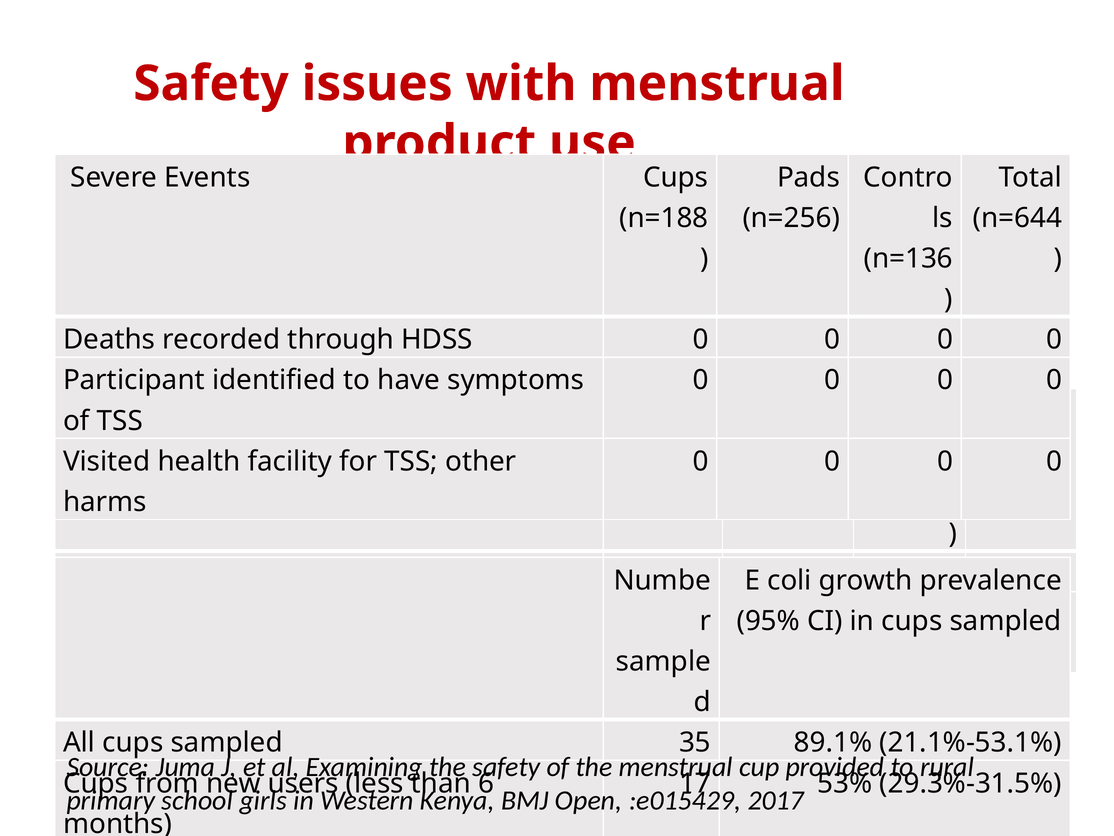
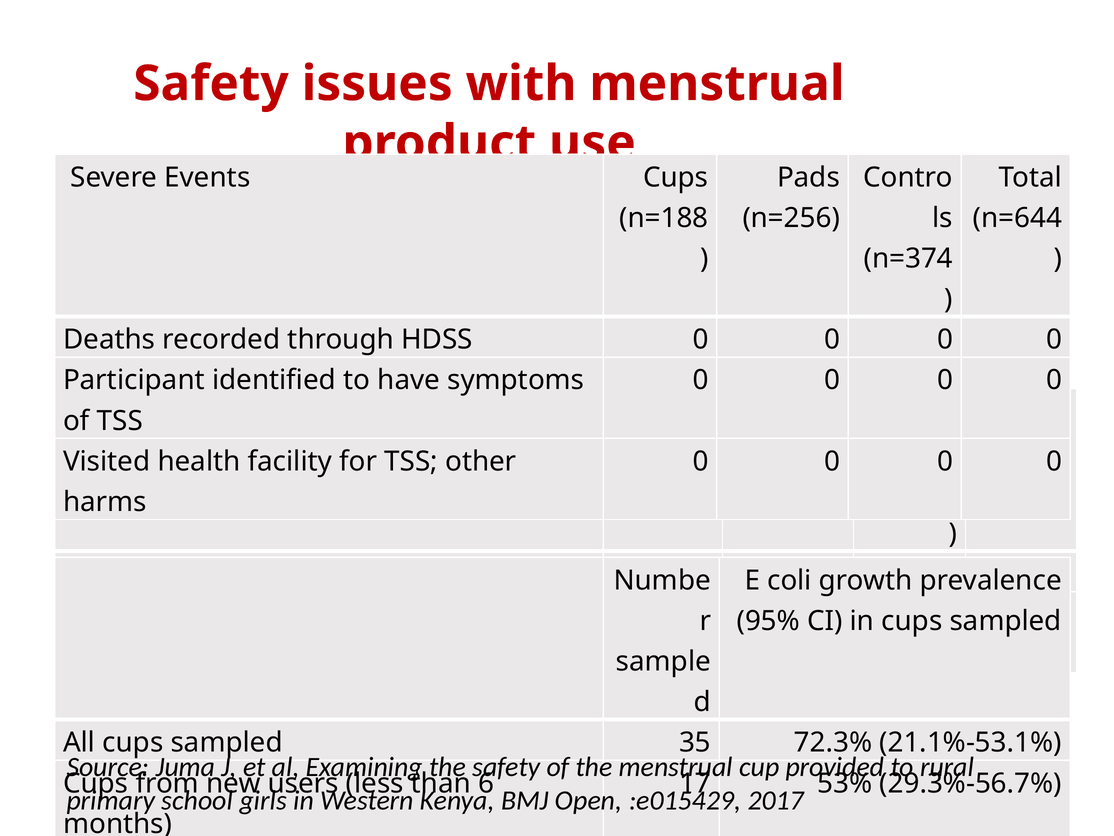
n=136: n=136 -> n=374
89.1%: 89.1% -> 72.3%
29.3%-31.5%: 29.3%-31.5% -> 29.3%-56.7%
